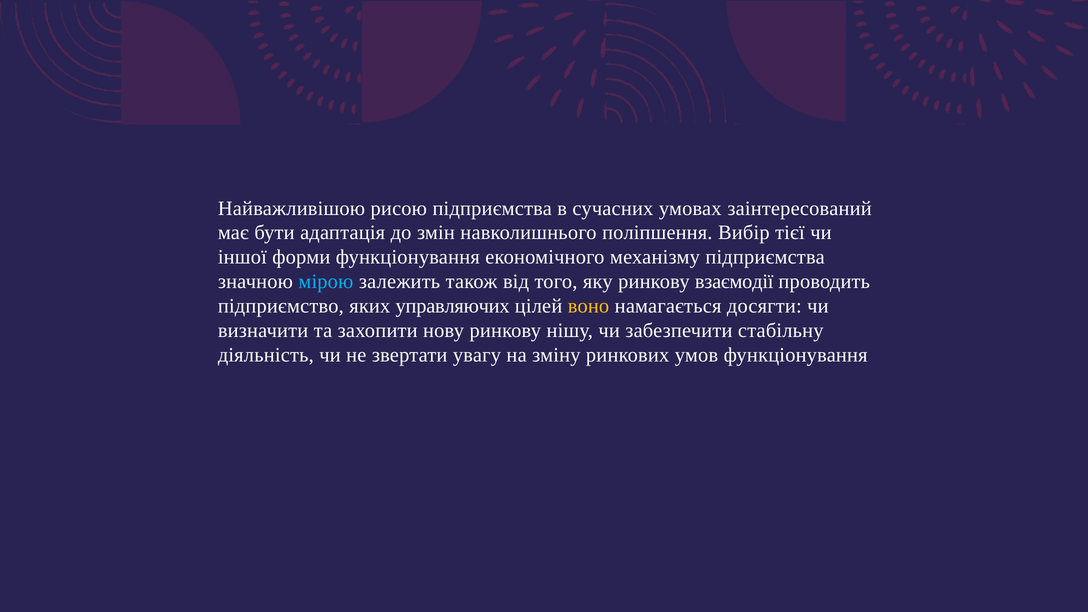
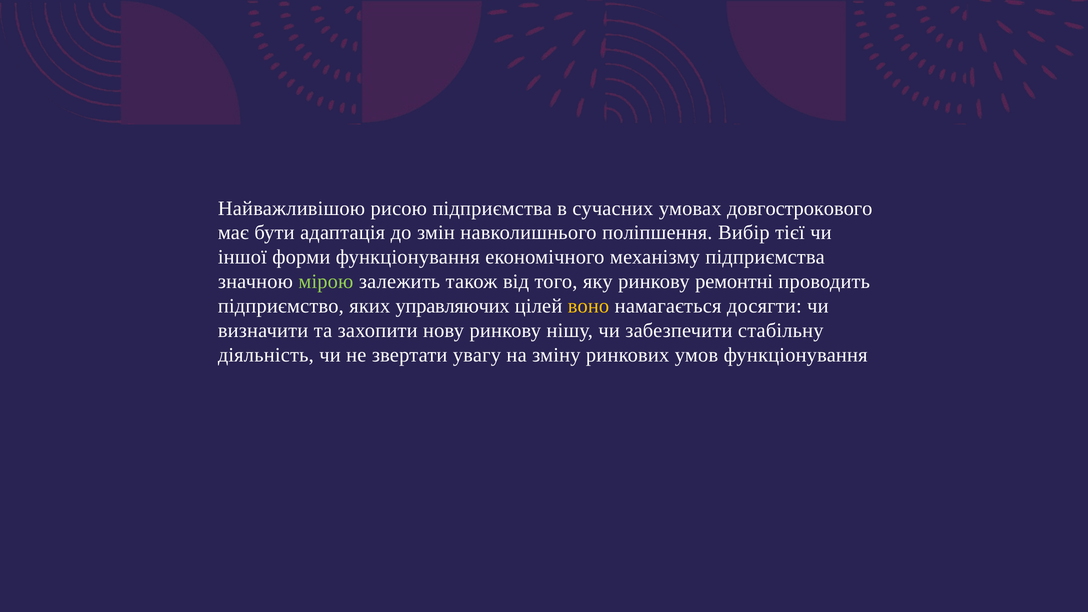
заінтересований: заінтересований -> довгострокового
мірою colour: light blue -> light green
взаємодії: взаємодії -> ремонтні
